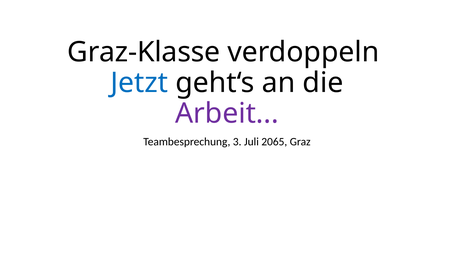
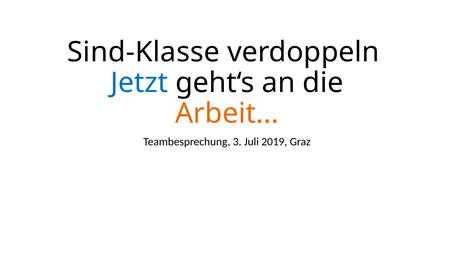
Graz-Klasse: Graz-Klasse -> Sind-Klasse
Arbeit colour: purple -> orange
2065: 2065 -> 2019
